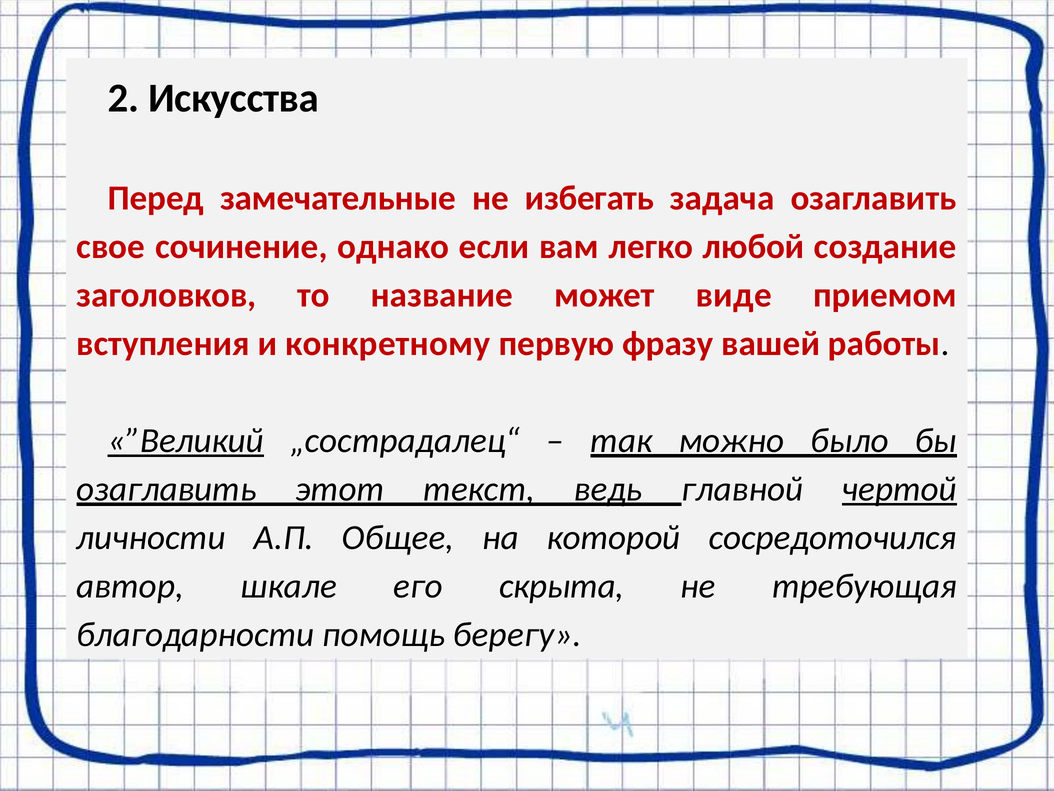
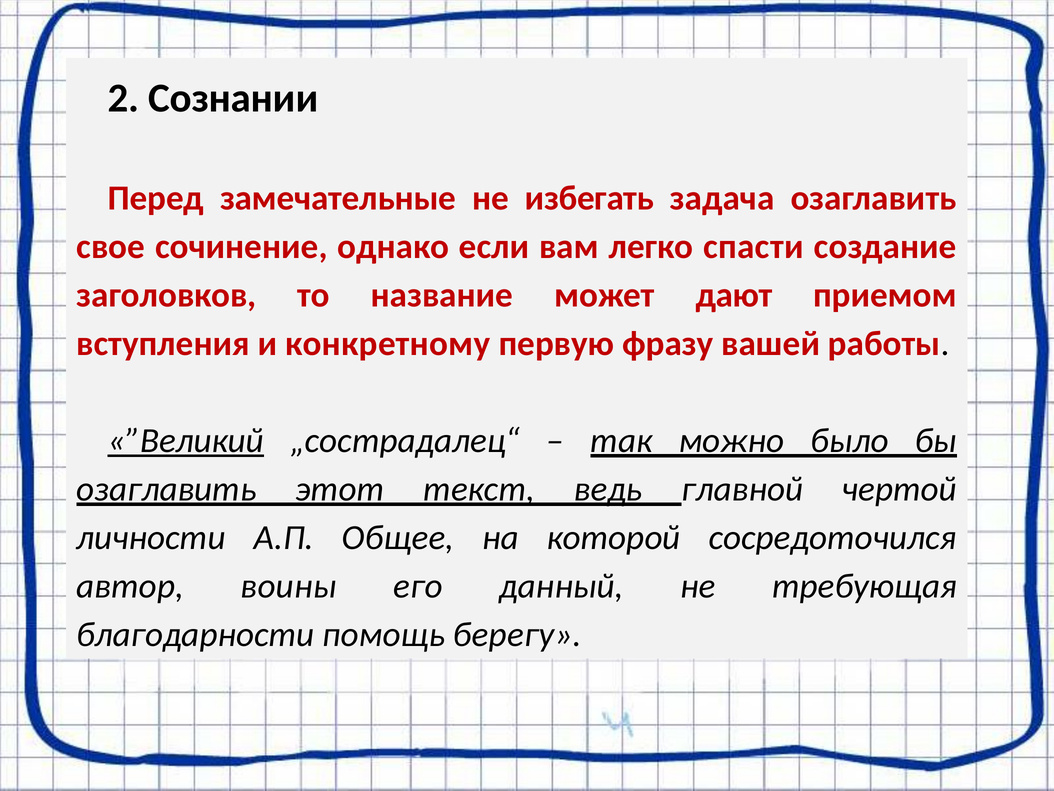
Искусства: Искусства -> Сознании
любой: любой -> спасти
виде: виде -> дают
чертой underline: present -> none
шкале: шкале -> воины
скрыта: скрыта -> данный
